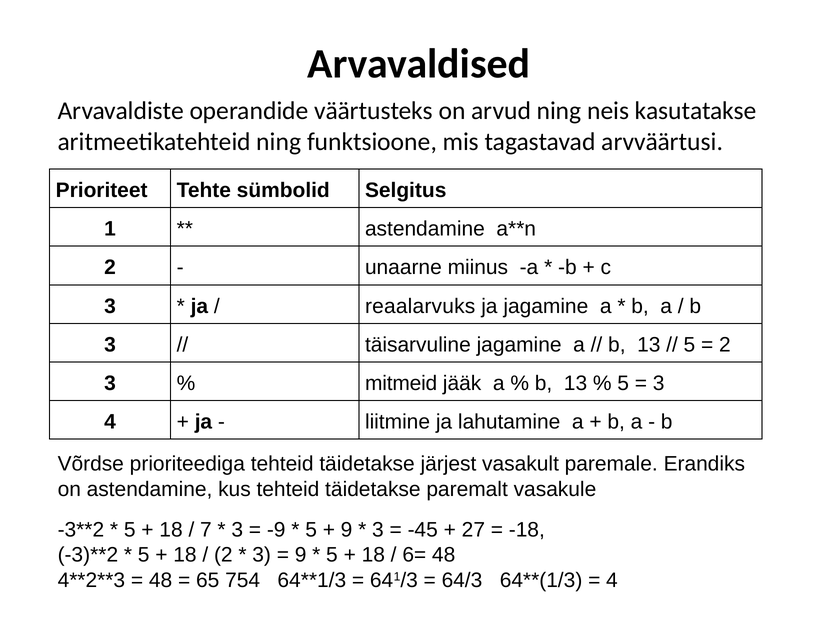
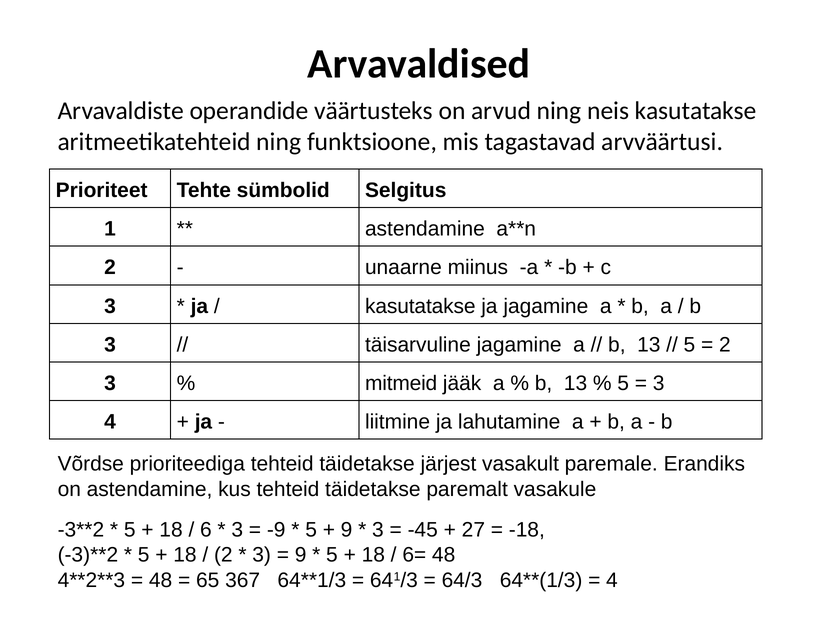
reaalarvuks at (420, 306): reaalarvuks -> kasutatakse
7: 7 -> 6
754: 754 -> 367
